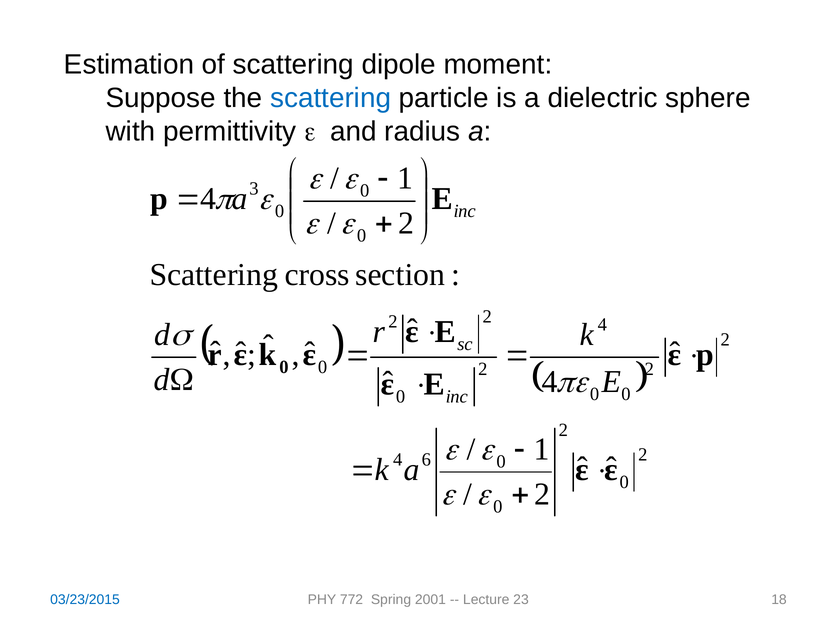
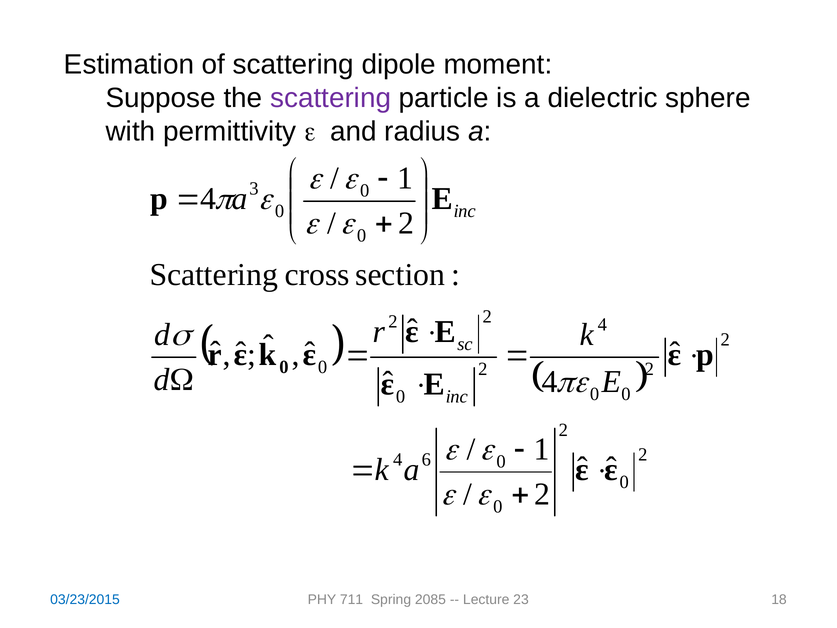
scattering at (331, 98) colour: blue -> purple
772: 772 -> 711
2001: 2001 -> 2085
